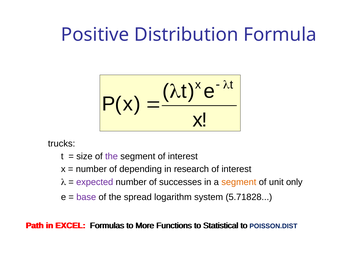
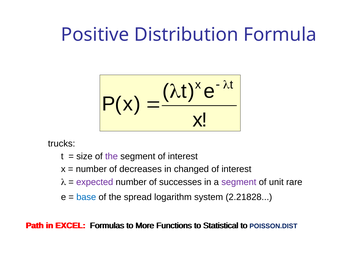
depending: depending -> decreases
research: research -> changed
segment at (239, 182) colour: orange -> purple
only: only -> rare
base colour: purple -> blue
5.71828: 5.71828 -> 2.21828
